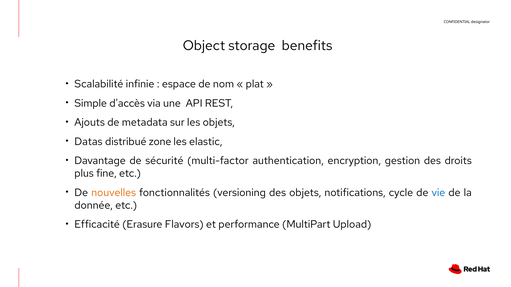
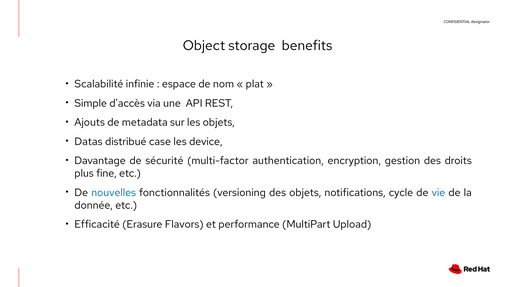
zone: zone -> case
elastic: elastic -> device
nouvelles colour: orange -> blue
